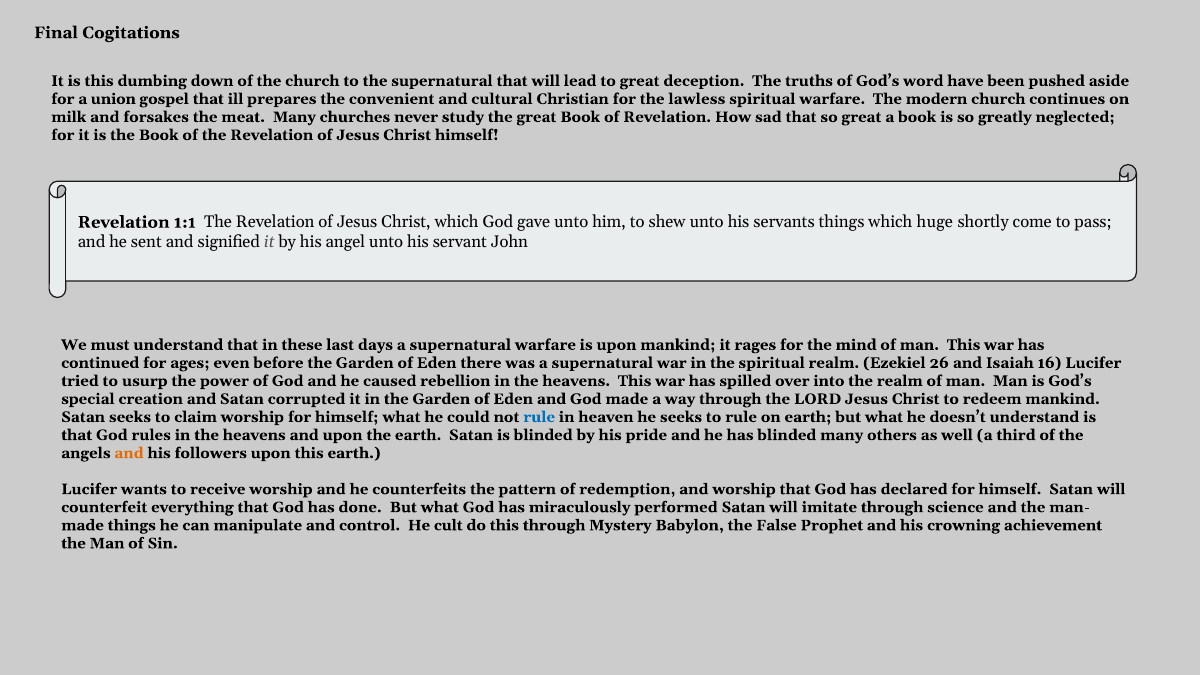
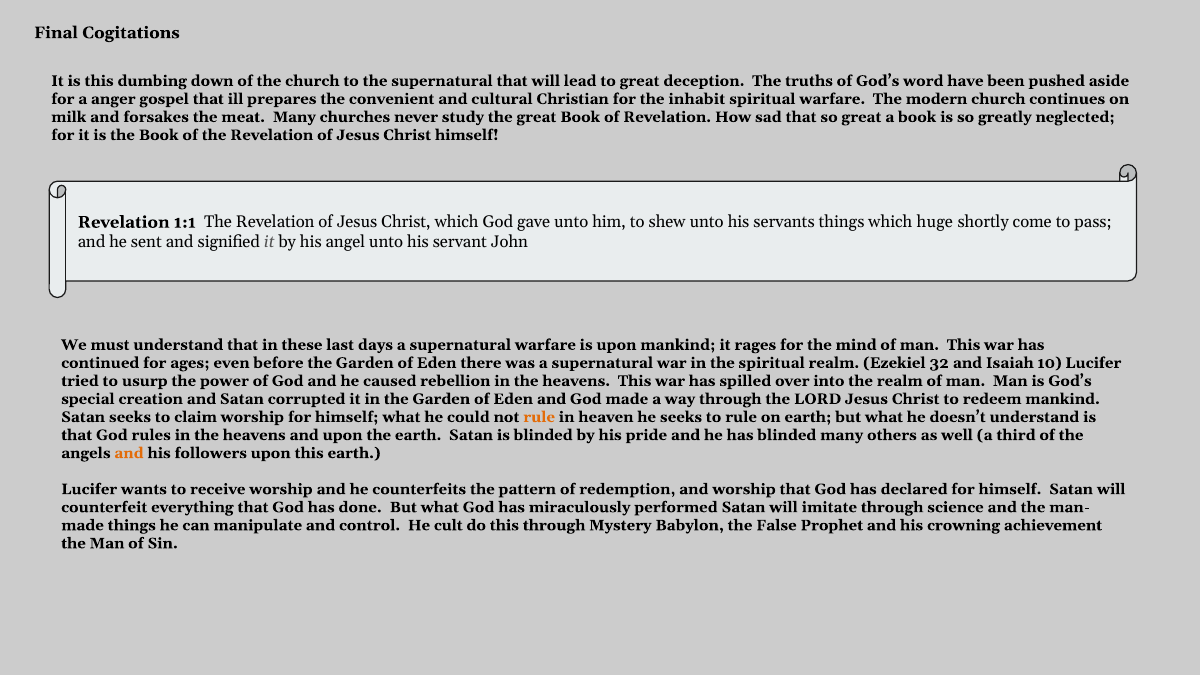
union: union -> anger
lawless: lawless -> inhabit
26: 26 -> 32
16: 16 -> 10
rule at (539, 417) colour: blue -> orange
